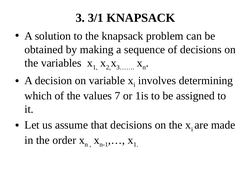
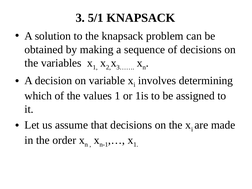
3/1: 3/1 -> 5/1
values 7: 7 -> 1
